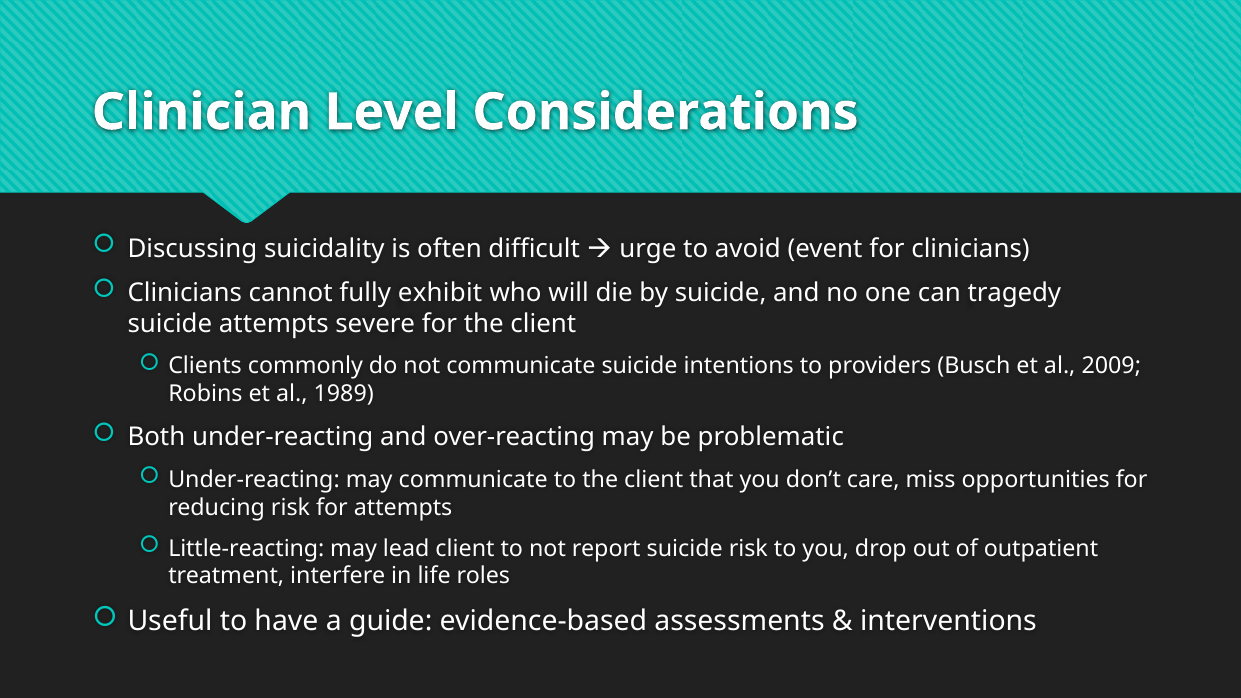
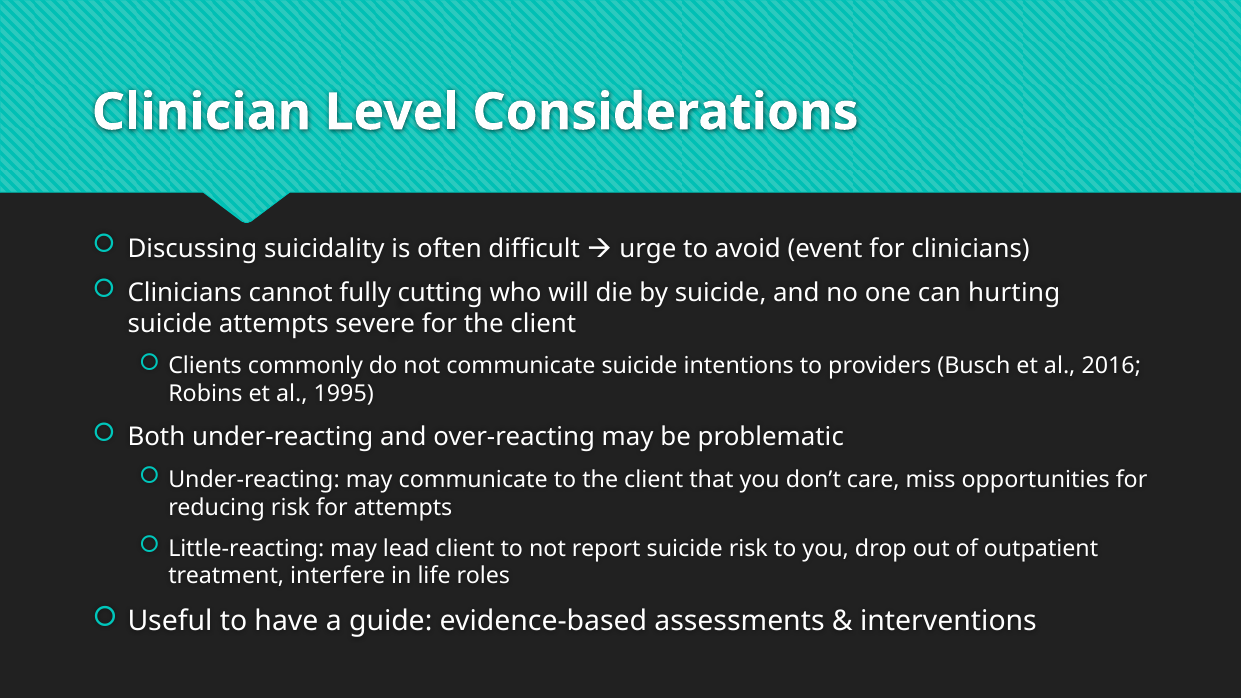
exhibit: exhibit -> cutting
tragedy: tragedy -> hurting
2009: 2009 -> 2016
1989: 1989 -> 1995
